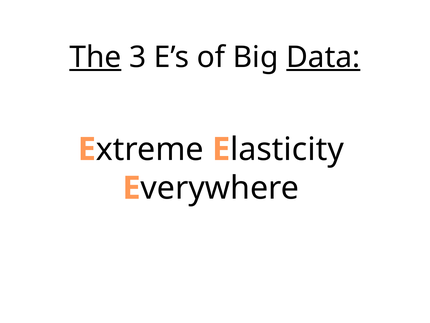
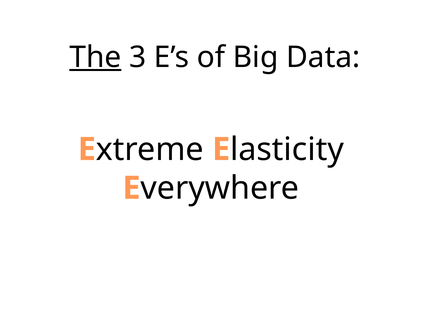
Data underline: present -> none
